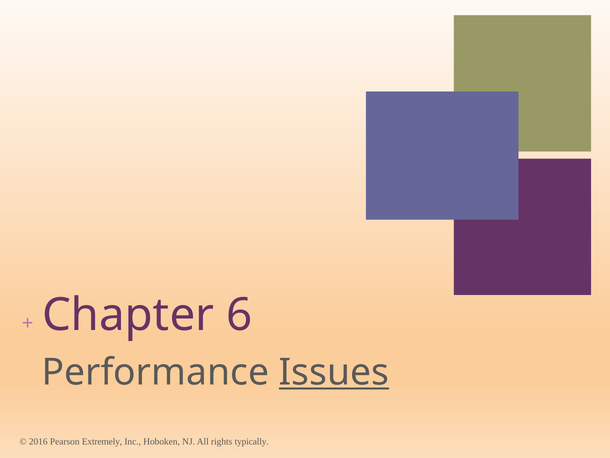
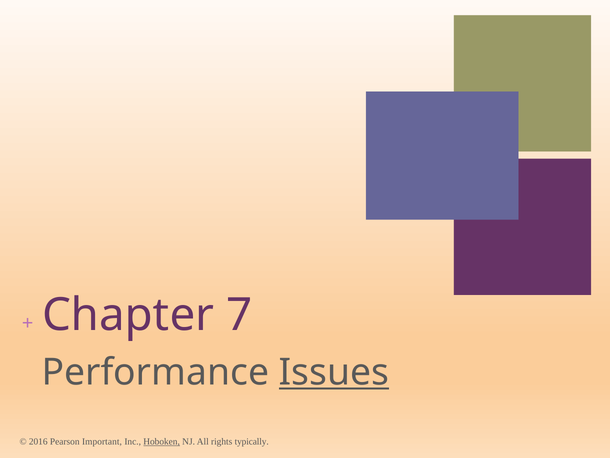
6: 6 -> 7
Extremely: Extremely -> Important
Hoboken underline: none -> present
